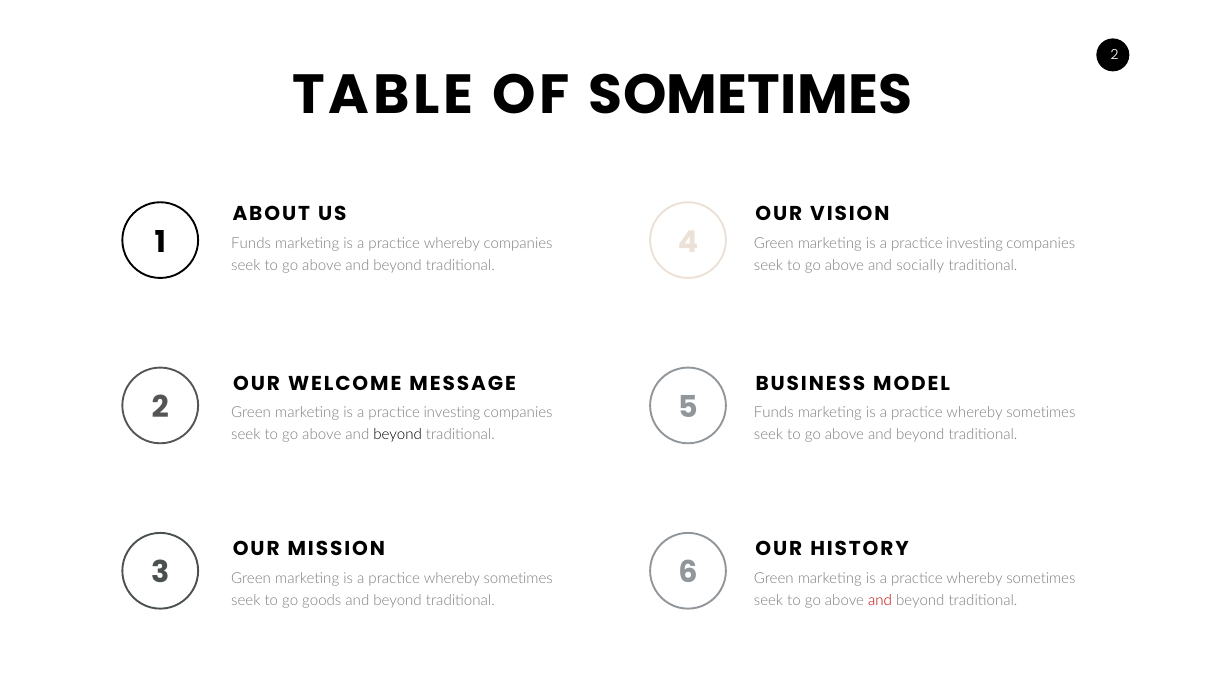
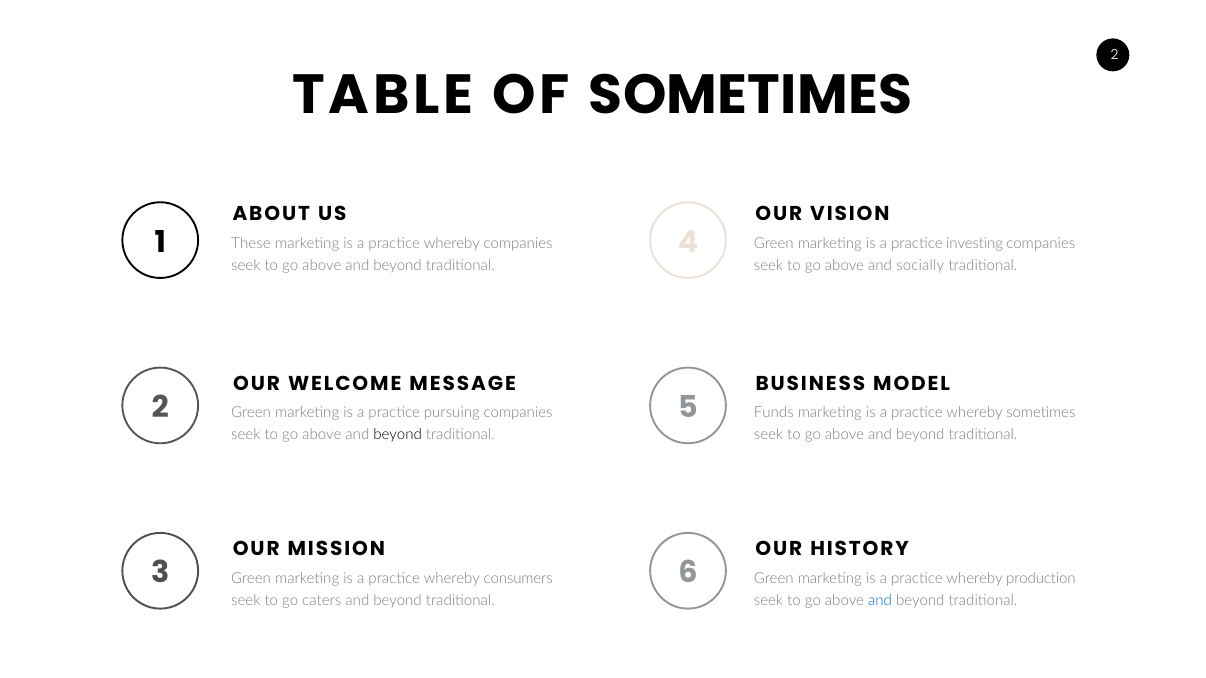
Funds at (251, 244): Funds -> These
investing at (452, 413): investing -> pursuing
sometimes at (518, 579): sometimes -> consumers
sometimes at (1041, 579): sometimes -> production
goods: goods -> caters
and at (880, 601) colour: red -> blue
